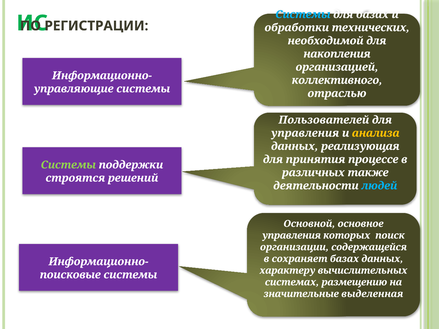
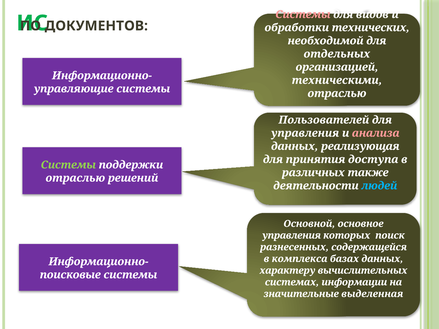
Системы at (303, 14) colour: light blue -> pink
для базах: базах -> видов
РЕГИСТРАЦИИ: РЕГИСТРАЦИИ -> ДОКУМЕНТОВ
накопления: накопления -> отдельных
коллективного: коллективного -> техническими
анализа colour: yellow -> pink
процессе: процессе -> доступа
строятся at (75, 178): строятся -> отраслью
организации: организации -> разнесенных
сохраняет: сохраняет -> комплекса
размещению: размещению -> информации
